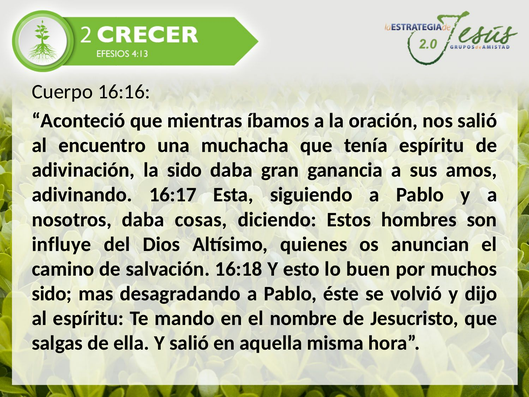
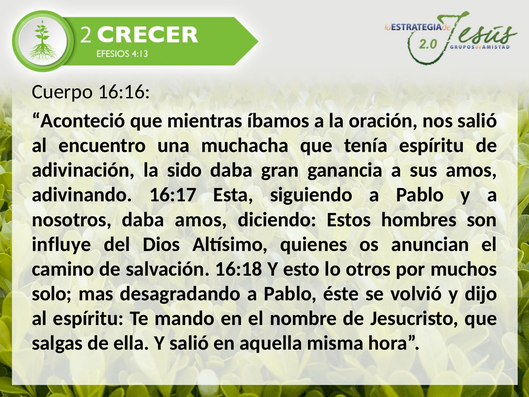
daba cosas: cosas -> amos
buen: buen -> otros
sido at (52, 294): sido -> solo
